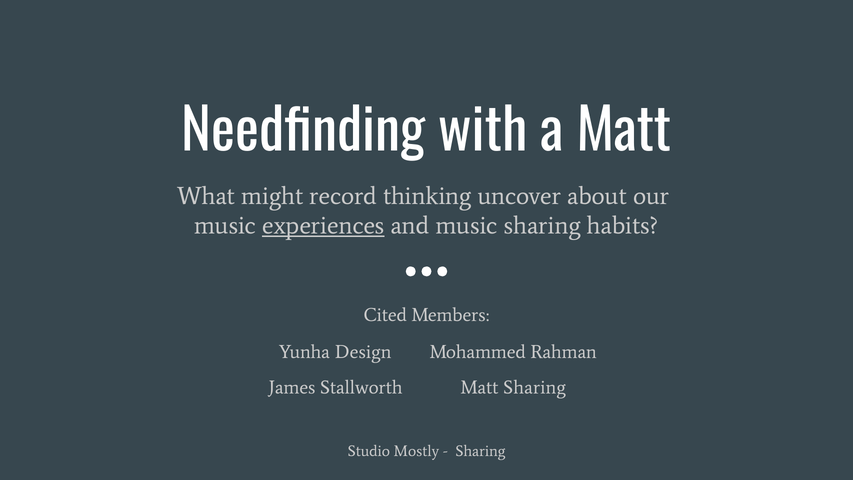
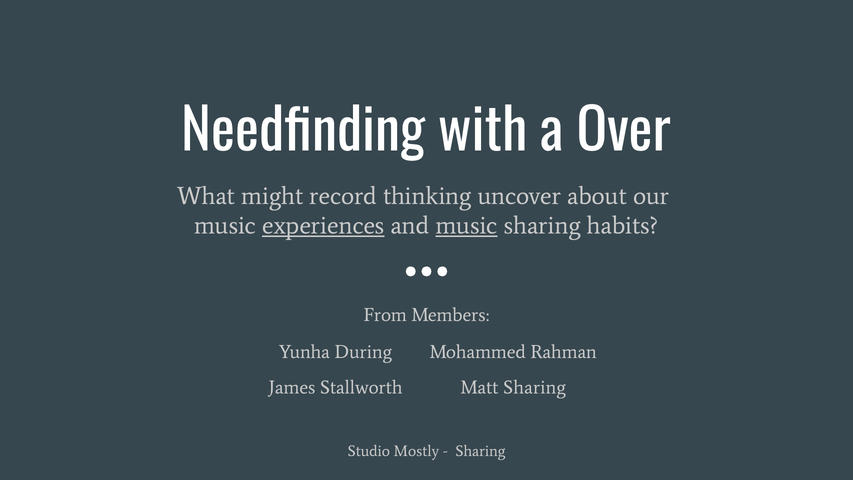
a Matt: Matt -> Over
music at (467, 226) underline: none -> present
Cited: Cited -> From
Design: Design -> During
